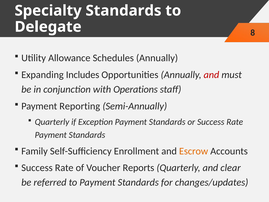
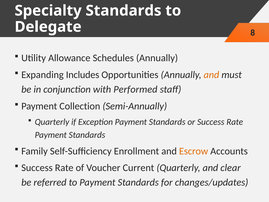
and at (211, 75) colour: red -> orange
Operations: Operations -> Performed
Reporting: Reporting -> Collection
Reports: Reports -> Current
